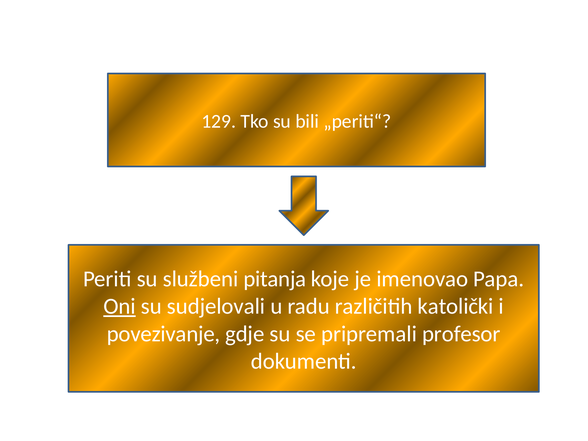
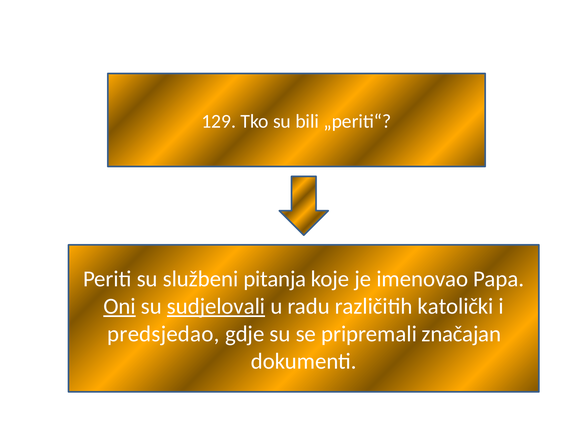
sudjelovali underline: none -> present
povezivanje: povezivanje -> predsjedao
profesor: profesor -> značajan
